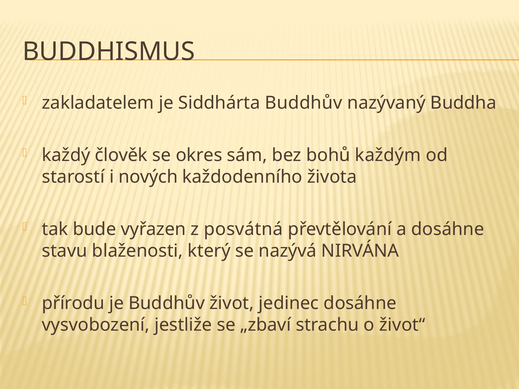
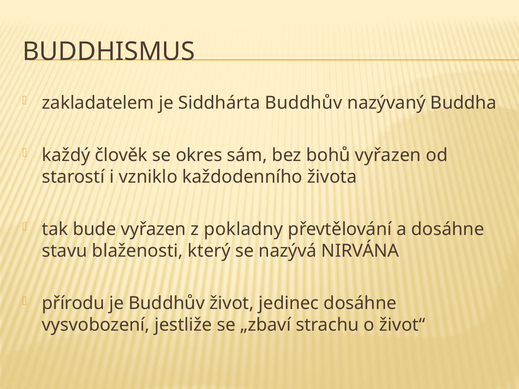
bohů každým: každým -> vyřazen
nových: nových -> vzniklo
posvátná: posvátná -> pokladny
